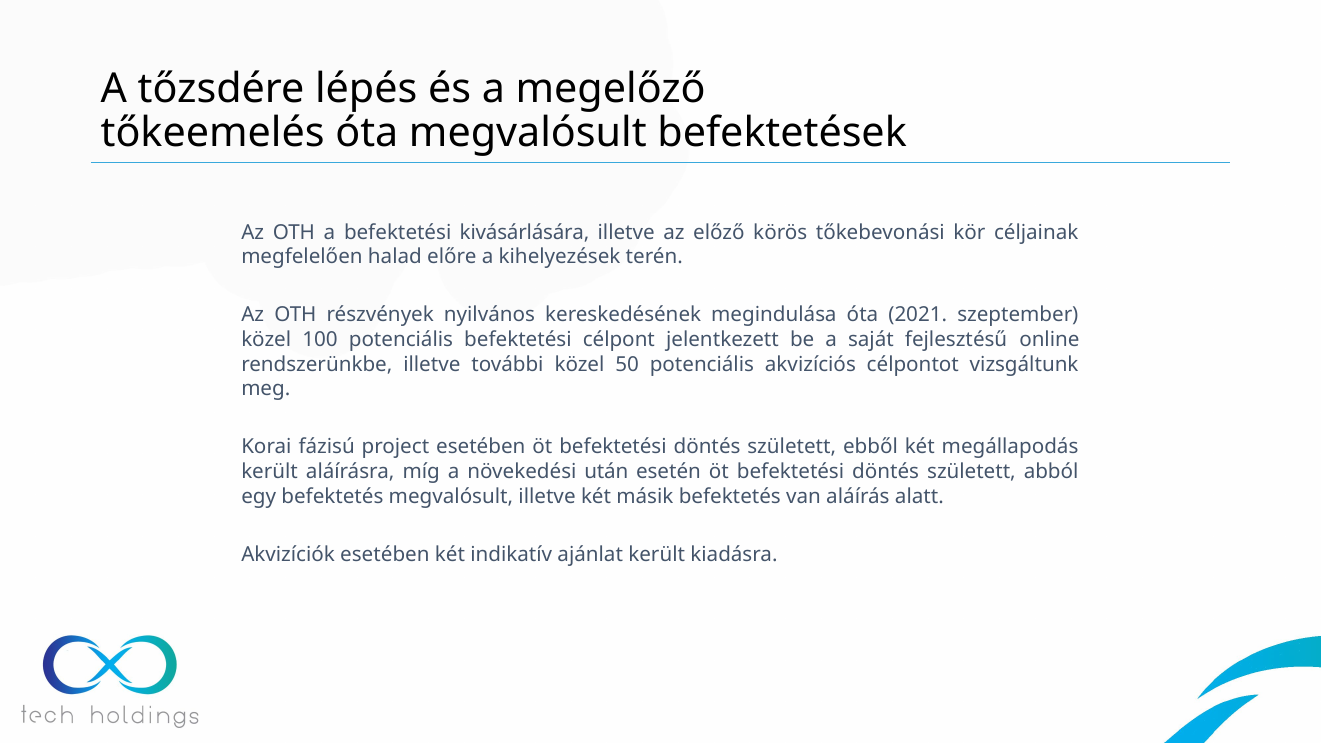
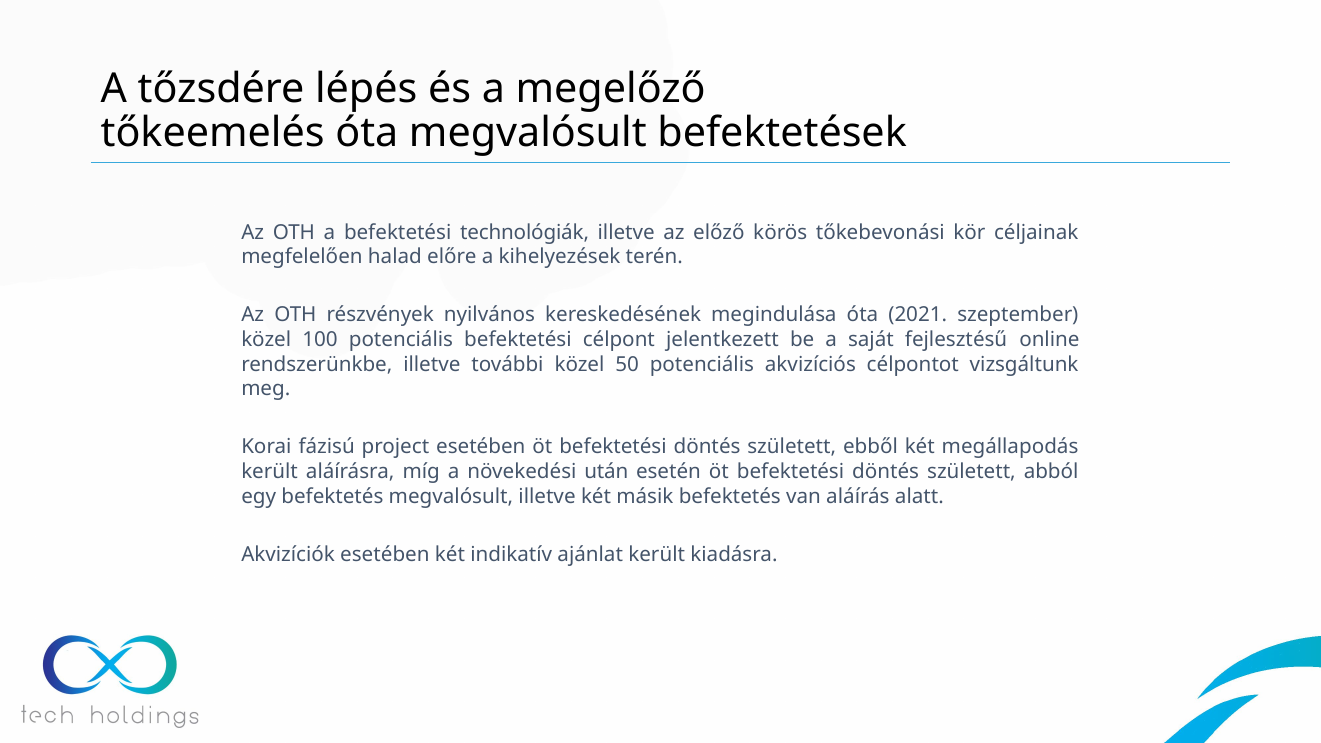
kivásárlására: kivásárlására -> technológiák
